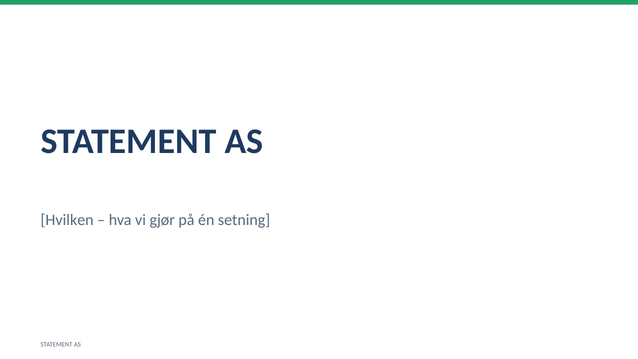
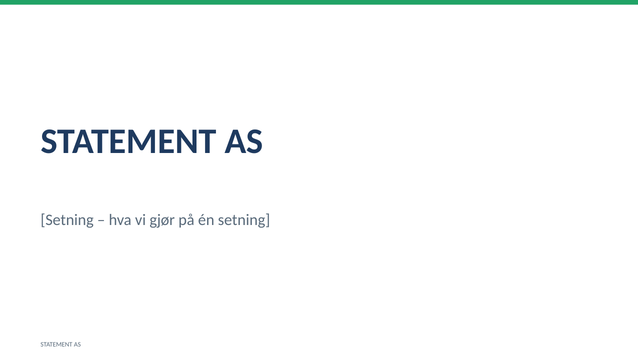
Hvilken at (67, 220): Hvilken -> Setning
